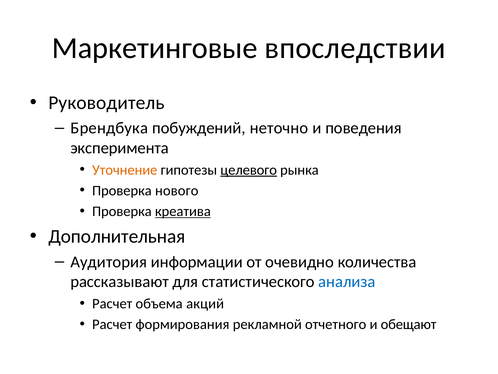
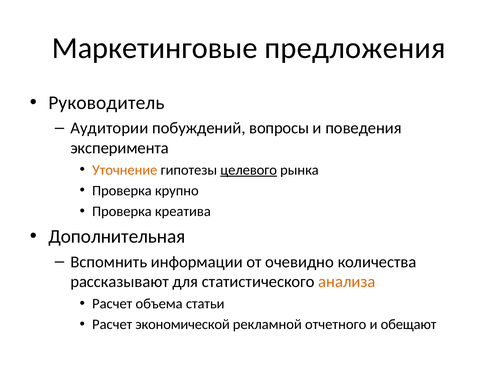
впоследствии: впоследствии -> предложения
Брендбука: Брендбука -> Аудитории
неточно: неточно -> вопросы
нового: нового -> крупно
креатива underline: present -> none
Аудитория: Аудитория -> Вспомнить
анализа colour: blue -> orange
акций: акций -> статьи
формирования: формирования -> экономической
